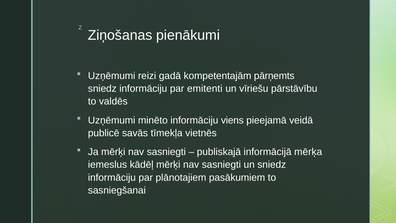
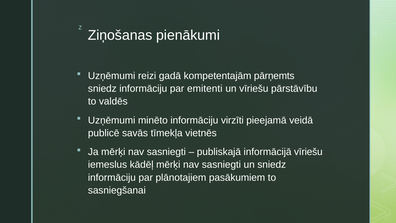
viens: viens -> virzīti
informācijā mērķa: mērķa -> vīriešu
